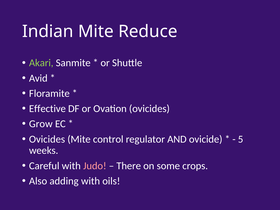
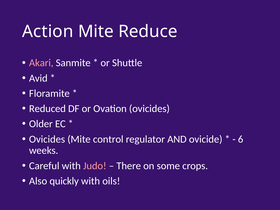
Indian: Indian -> Action
Akari colour: light green -> pink
Effective: Effective -> Reduced
Grow: Grow -> Older
5: 5 -> 6
adding: adding -> quickly
